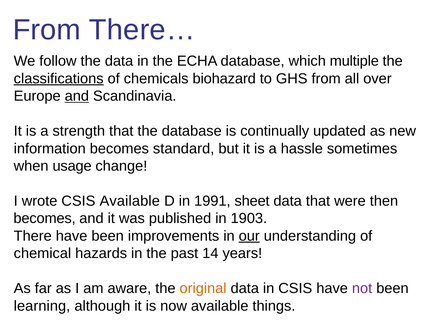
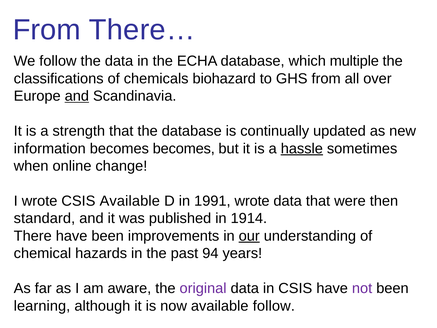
classifications underline: present -> none
becomes standard: standard -> becomes
hassle underline: none -> present
usage: usage -> online
1991 sheet: sheet -> wrote
becomes at (45, 218): becomes -> standard
1903: 1903 -> 1914
14: 14 -> 94
original colour: orange -> purple
available things: things -> follow
